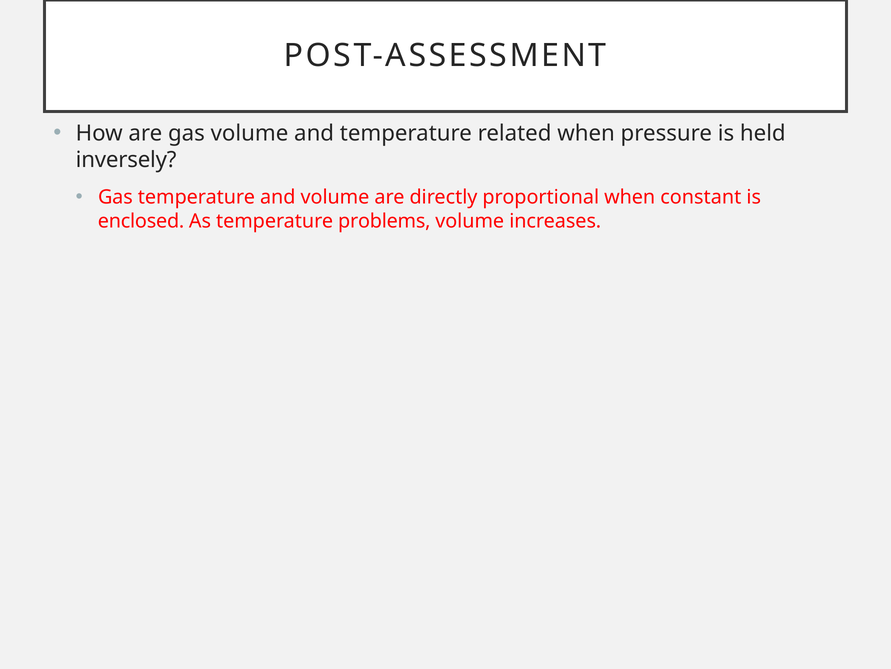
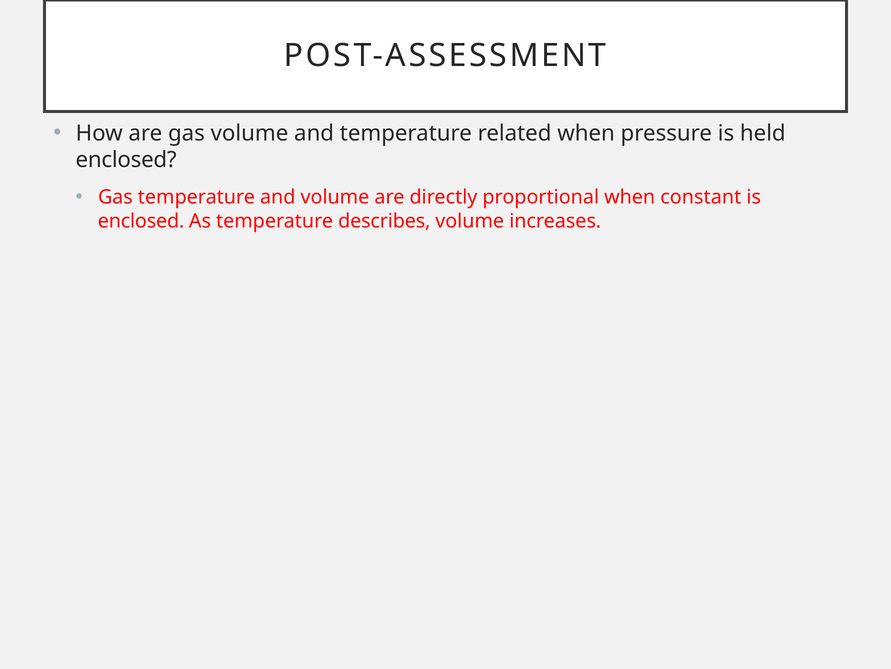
inversely at (126, 160): inversely -> enclosed
problems: problems -> describes
